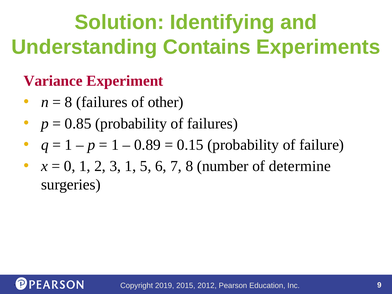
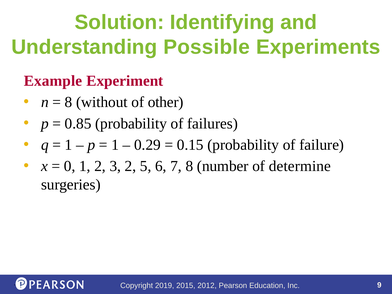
Contains: Contains -> Possible
Variance: Variance -> Example
8 failures: failures -> without
0.89: 0.89 -> 0.29
3 1: 1 -> 2
